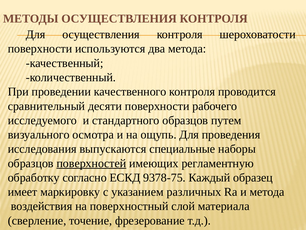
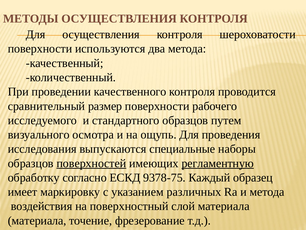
десяти: десяти -> размер
регламентную underline: none -> present
сверление at (37, 220): сверление -> материала
